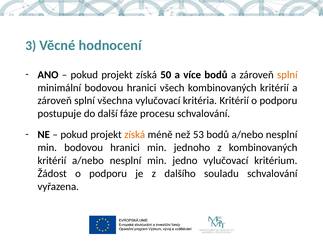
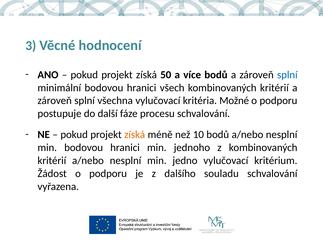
splní at (287, 75) colour: orange -> blue
kritéria Kritérií: Kritérií -> Možné
53: 53 -> 10
